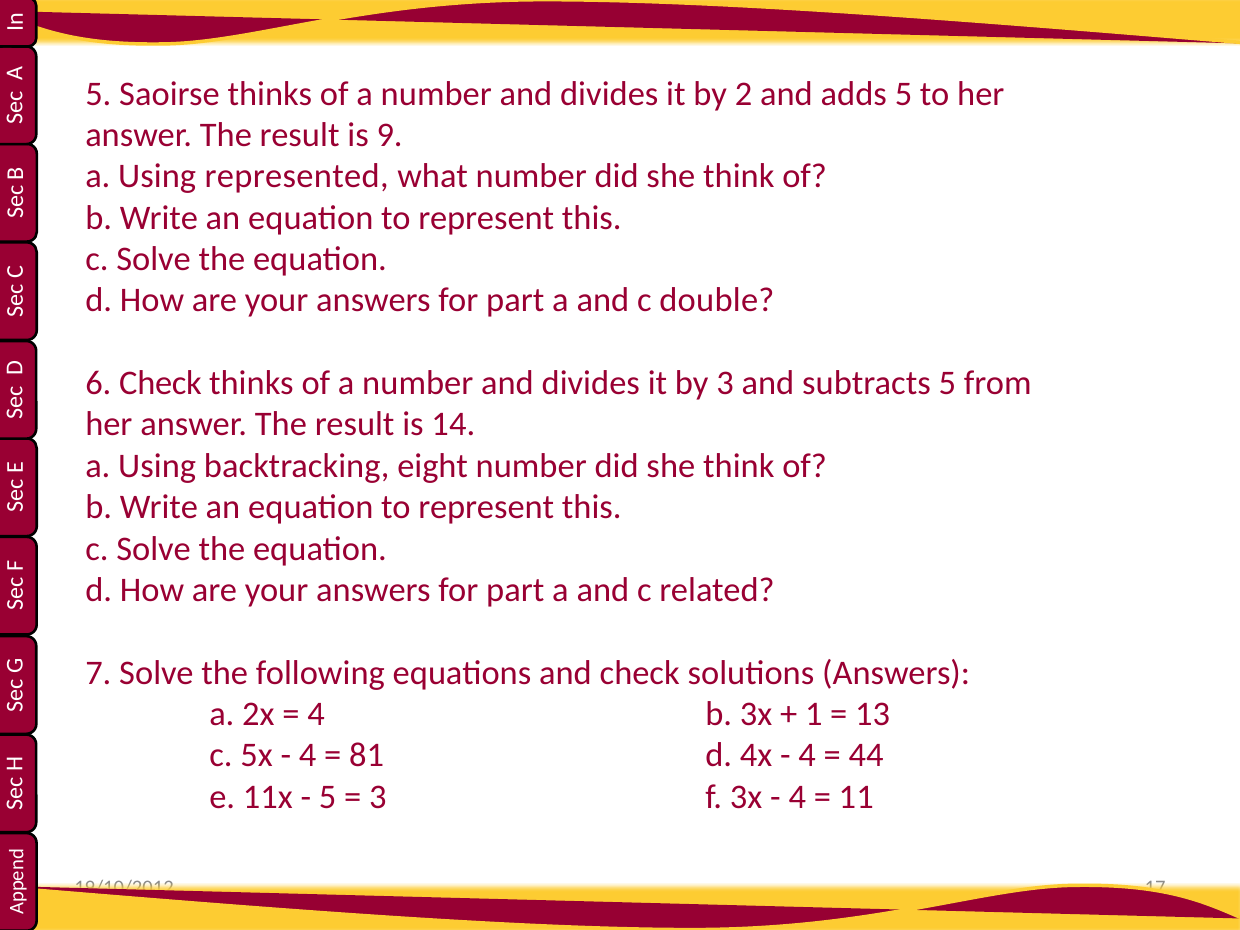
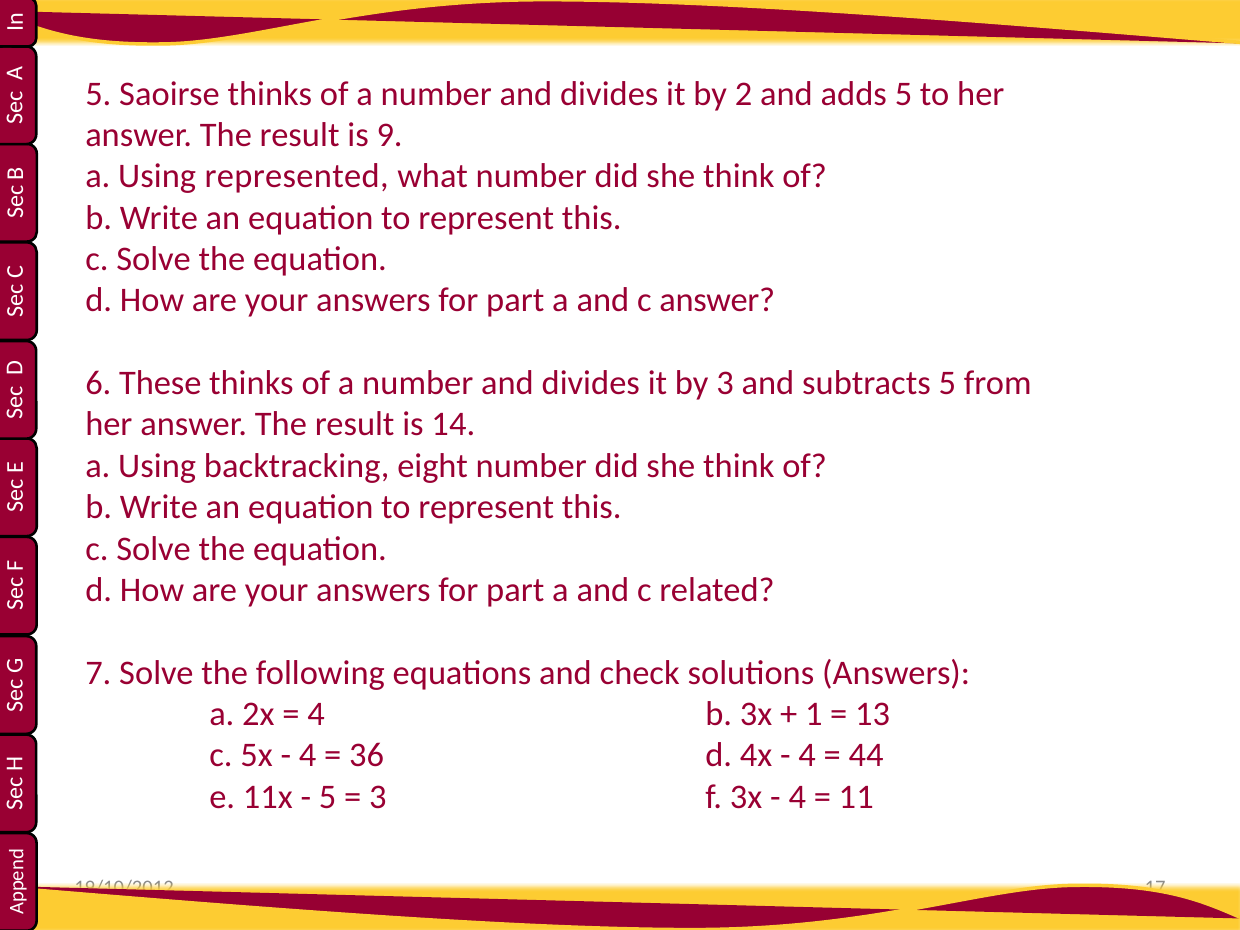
c double: double -> answer
6 Check: Check -> These
81: 81 -> 36
